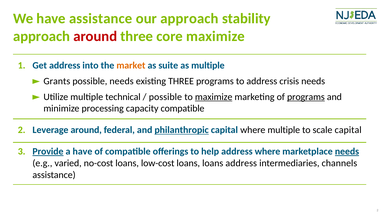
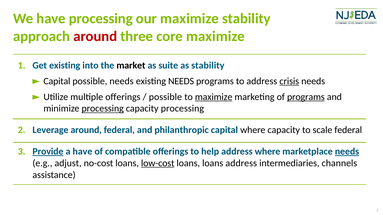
have assistance: assistance -> processing
our approach: approach -> maximize
Get address: address -> existing
market colour: orange -> black
as multiple: multiple -> stability
Grants at (57, 81): Grants -> Capital
existing THREE: THREE -> NEEDS
crisis underline: none -> present
multiple technical: technical -> offerings
processing at (103, 109) underline: none -> present
capacity compatible: compatible -> processing
philanthropic underline: present -> none
where multiple: multiple -> capacity
scale capital: capital -> federal
varied: varied -> adjust
low-cost underline: none -> present
